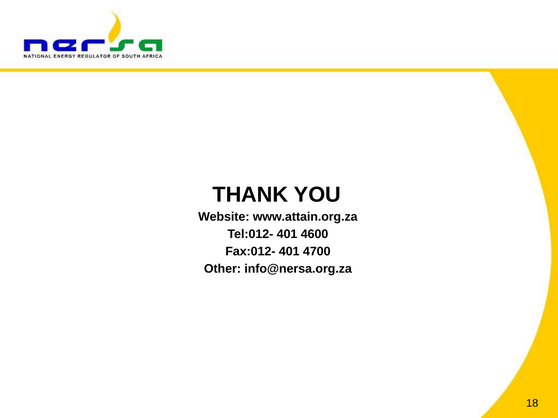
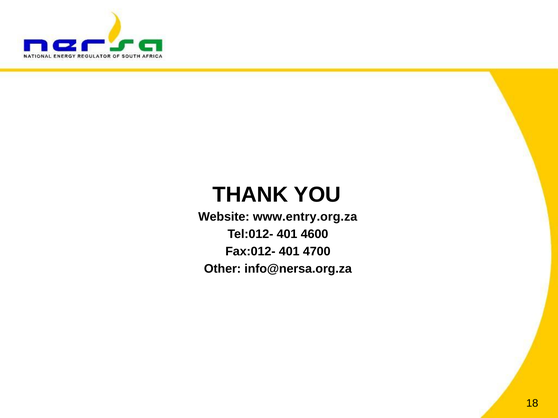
www.attain.org.za: www.attain.org.za -> www.entry.org.za
